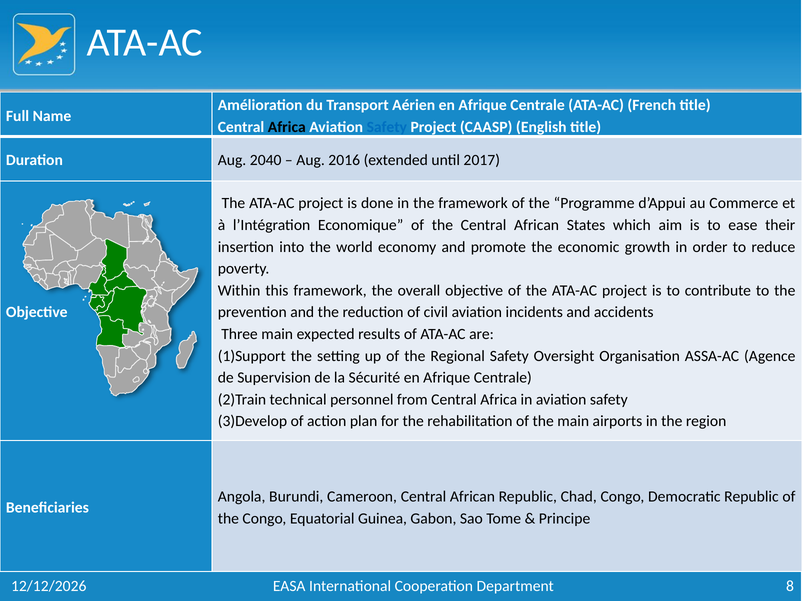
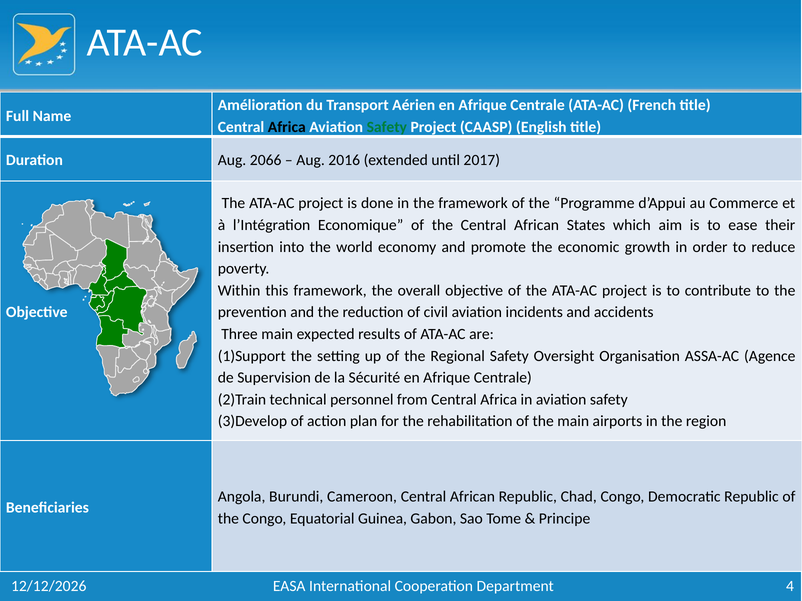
Safety at (387, 127) colour: blue -> green
2040: 2040 -> 2066
8: 8 -> 4
